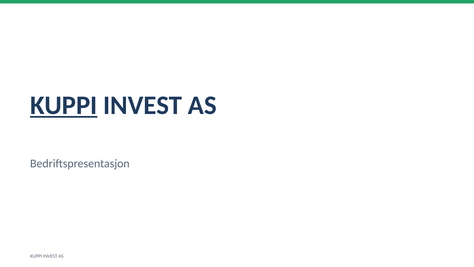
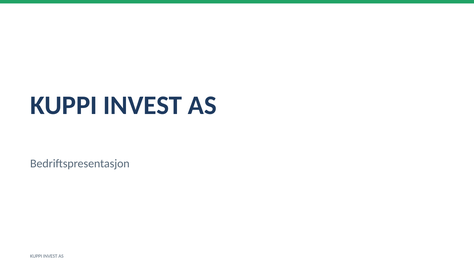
KUPPI at (64, 105) underline: present -> none
